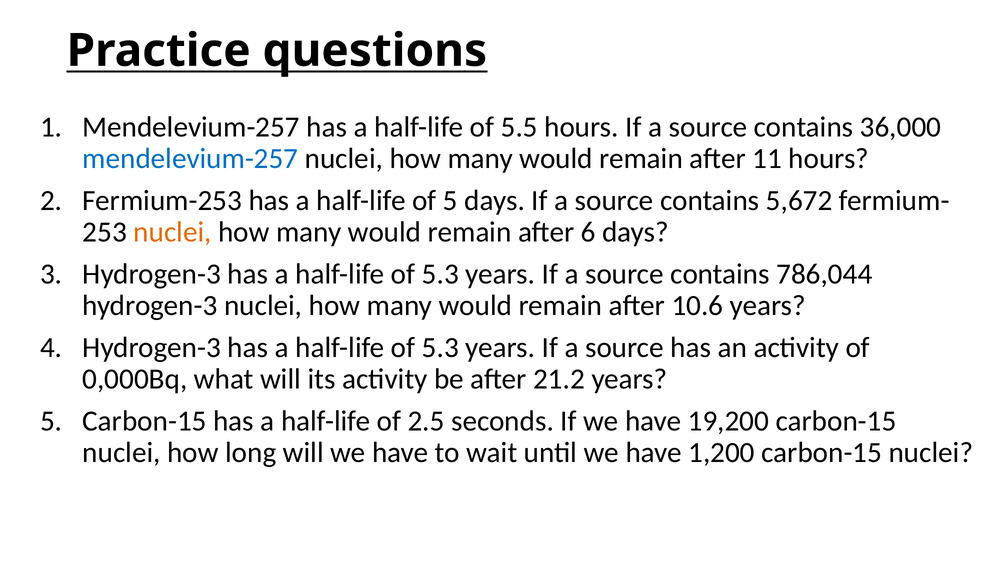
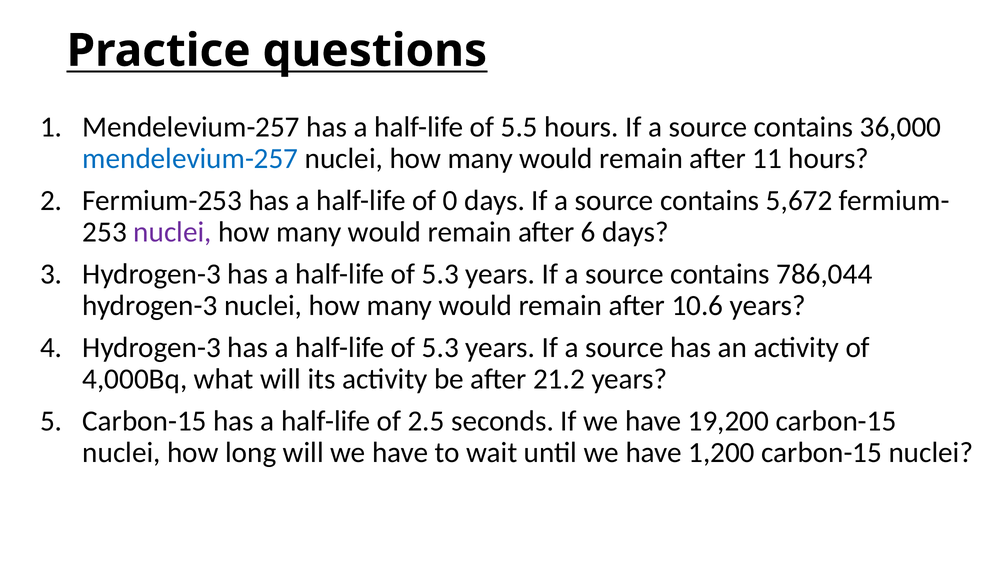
of 5: 5 -> 0
nuclei at (172, 232) colour: orange -> purple
0,000Bq: 0,000Bq -> 4,000Bq
